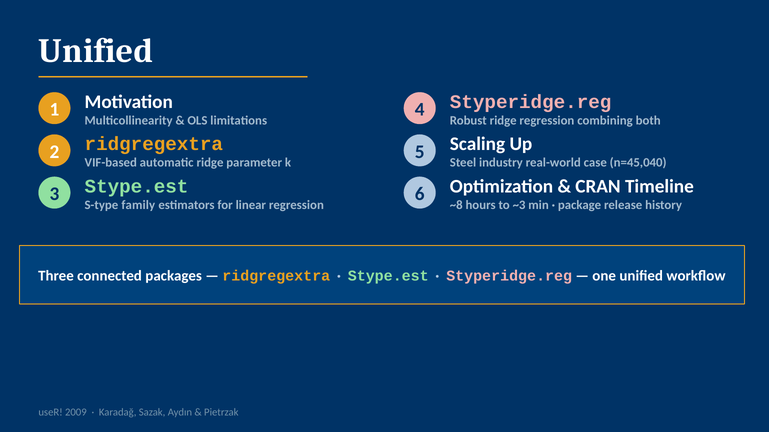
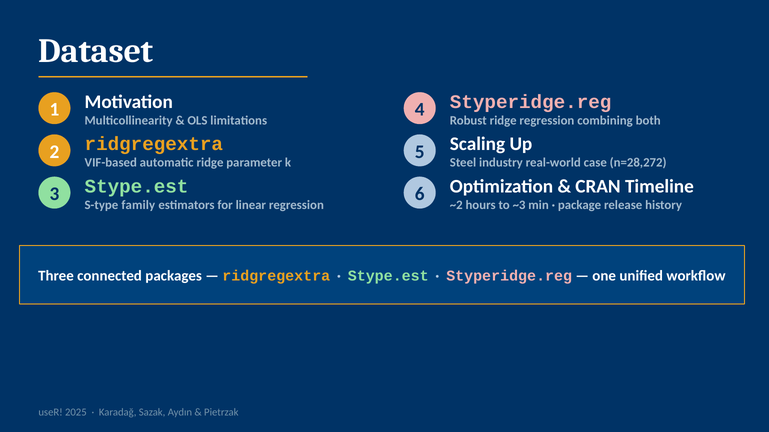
Unified at (96, 51): Unified -> Dataset
n=45,040: n=45,040 -> n=28,272
~8: ~8 -> ~2
2009: 2009 -> 2025
